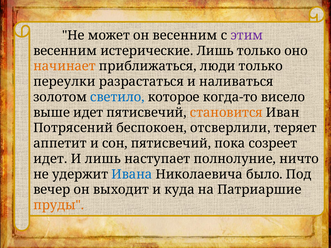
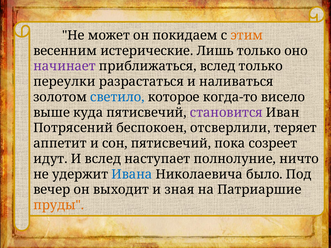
он весенним: весенним -> покидаем
этим colour: purple -> orange
начинает colour: orange -> purple
приближаться люди: люди -> вслед
выше идет: идет -> куда
становится colour: orange -> purple
идет at (50, 159): идет -> идут
И лишь: лишь -> вслед
куда: куда -> зная
